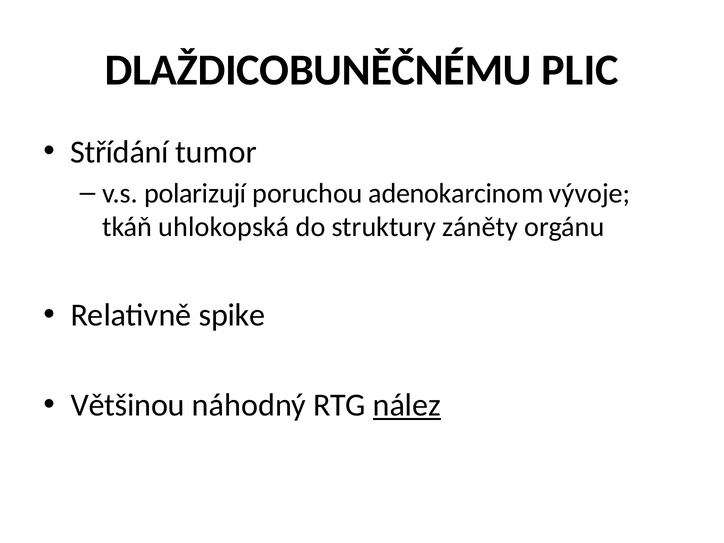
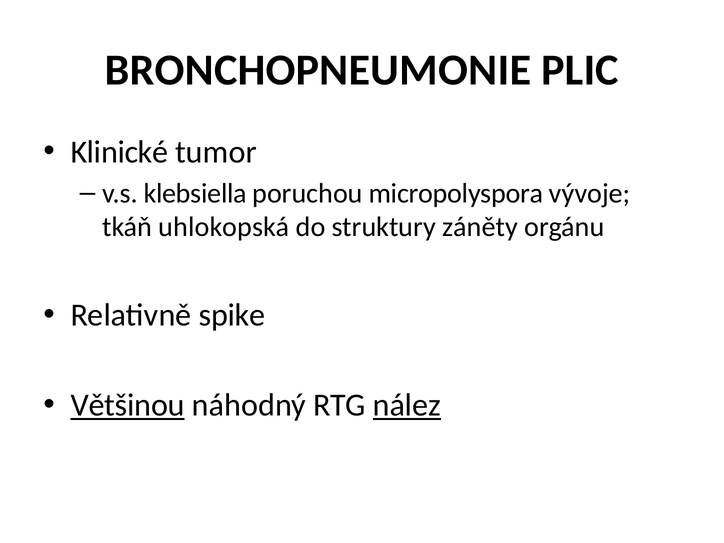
DLAŽDICOBUNĚČNÉMU: DLAŽDICOBUNĚČNÉMU -> BRONCHOPNEUMONIE
Střídání: Střídání -> Klinické
polarizují: polarizují -> klebsiella
adenokarcinom: adenokarcinom -> micropolyspora
Většinou underline: none -> present
